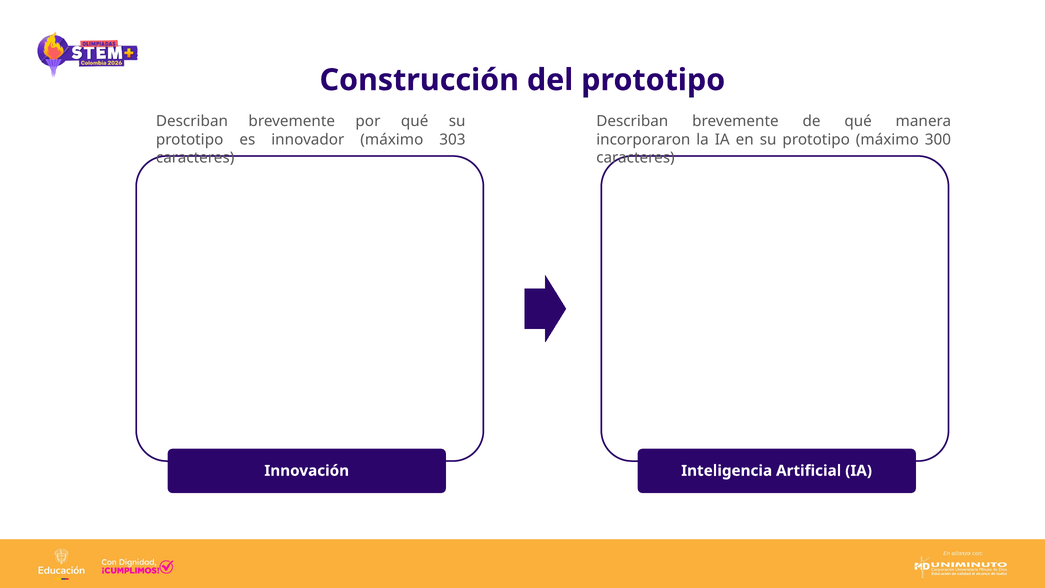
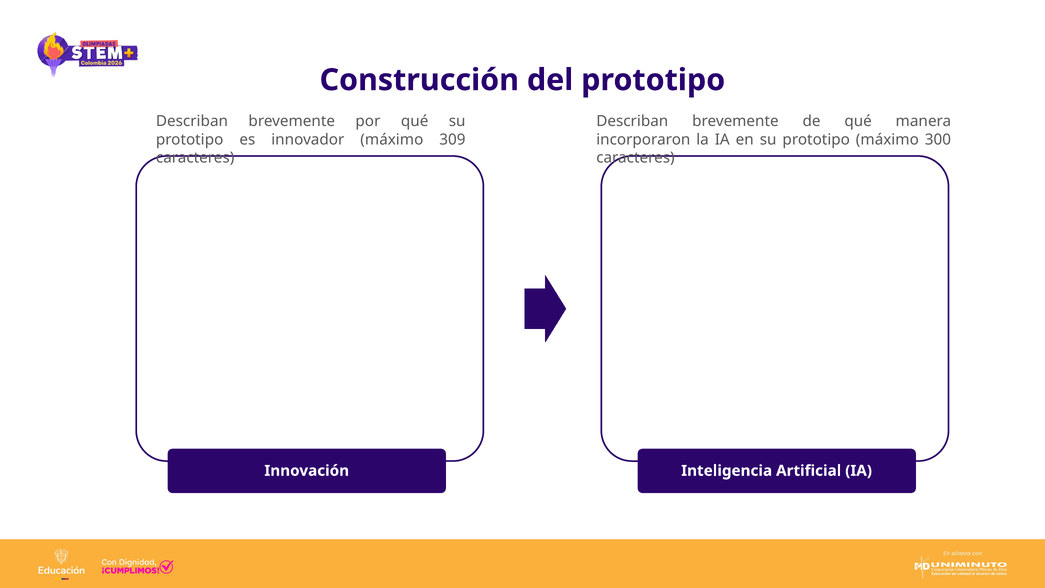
303: 303 -> 309
